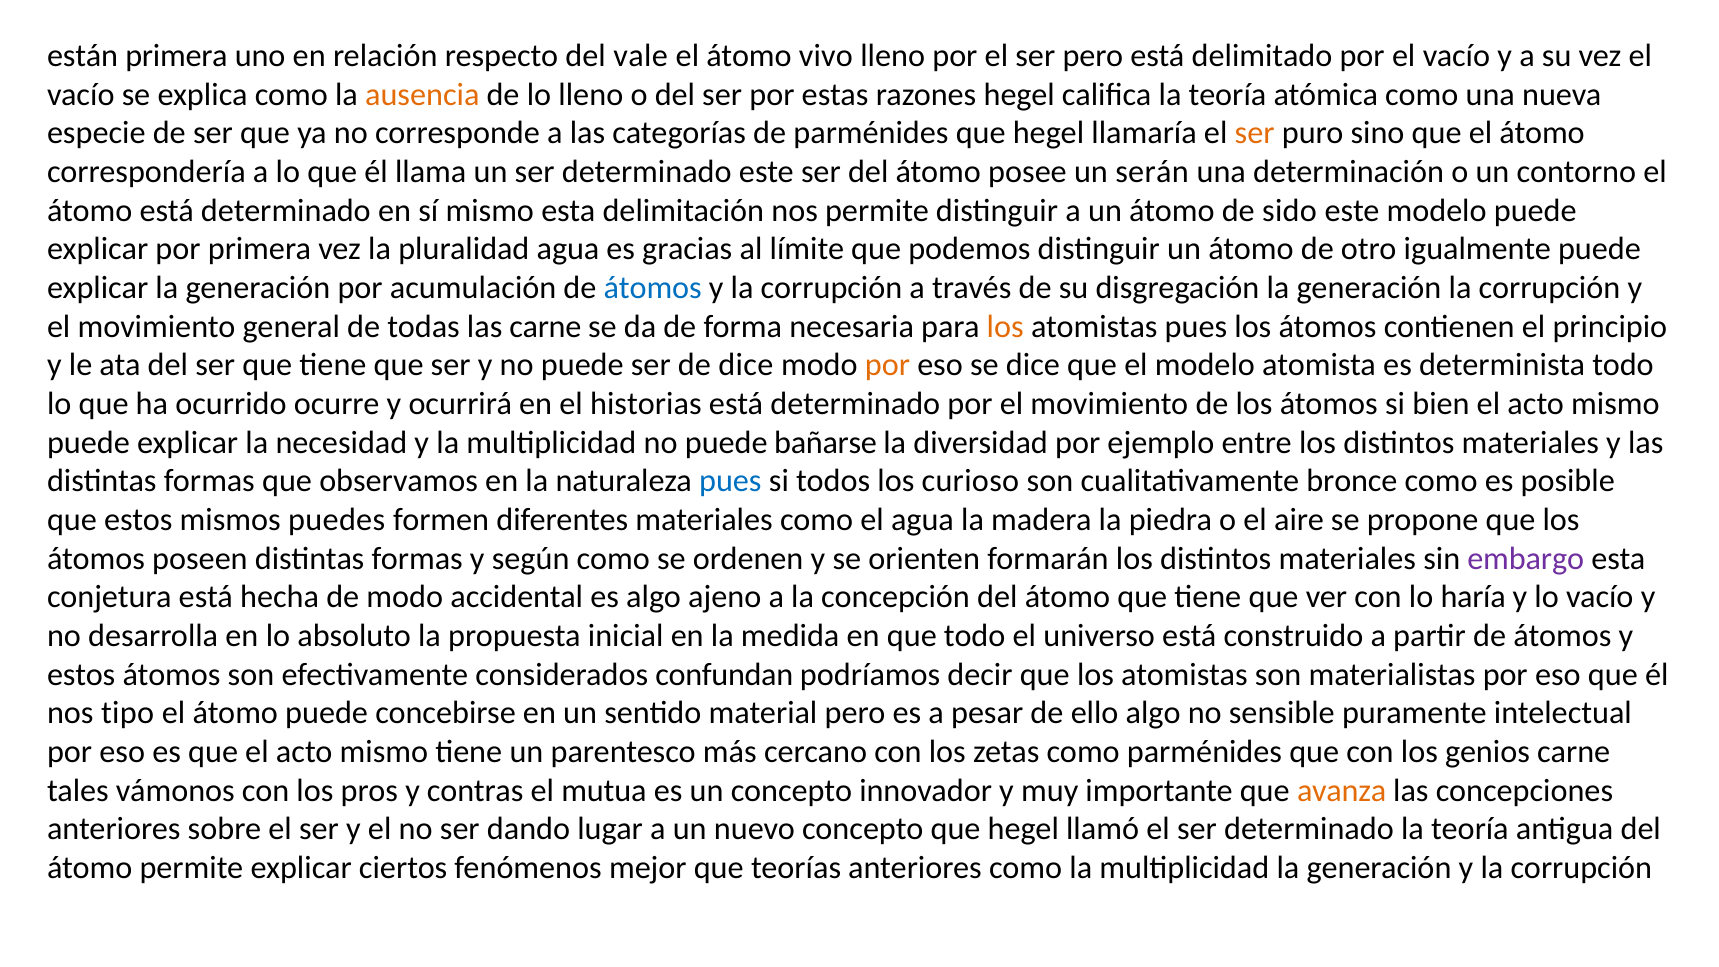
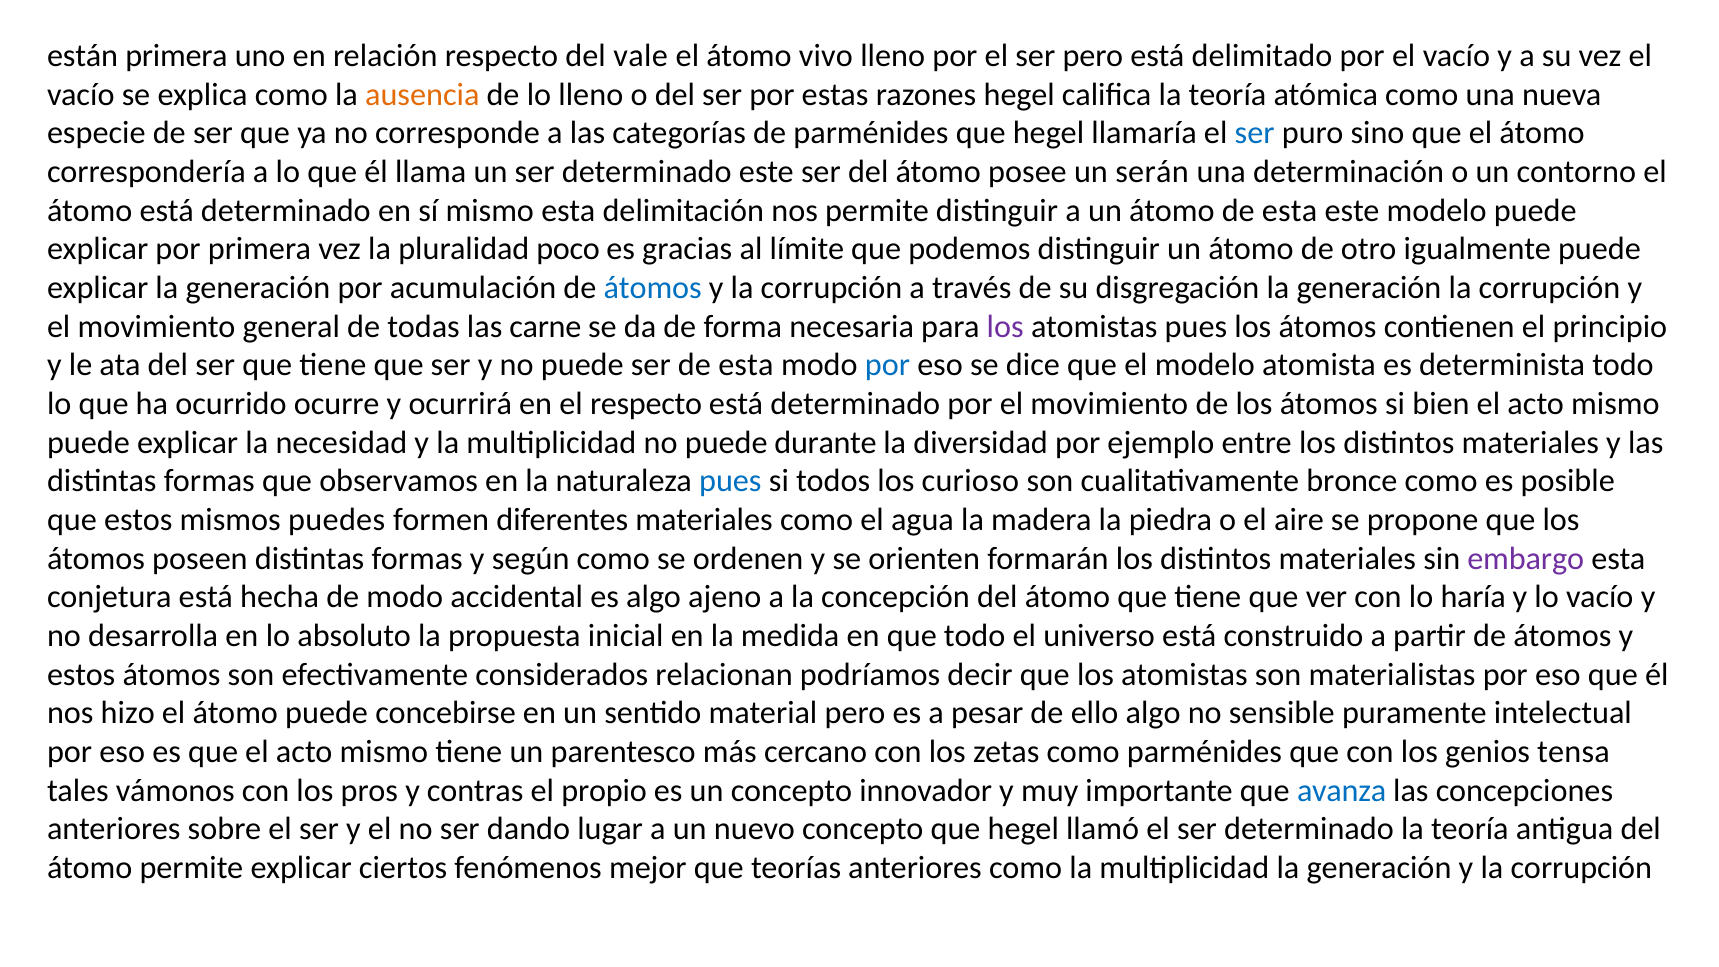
ser at (1255, 133) colour: orange -> blue
átomo de sido: sido -> esta
pluralidad agua: agua -> poco
los at (1005, 326) colour: orange -> purple
ser de dice: dice -> esta
por at (888, 365) colour: orange -> blue
el historias: historias -> respecto
bañarse: bañarse -> durante
confundan: confundan -> relacionan
tipo: tipo -> hizo
genios carne: carne -> tensa
mutua: mutua -> propio
avanza colour: orange -> blue
